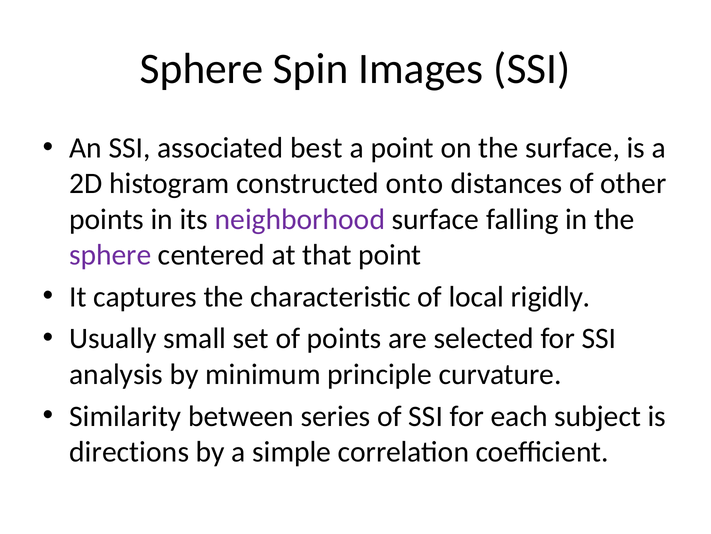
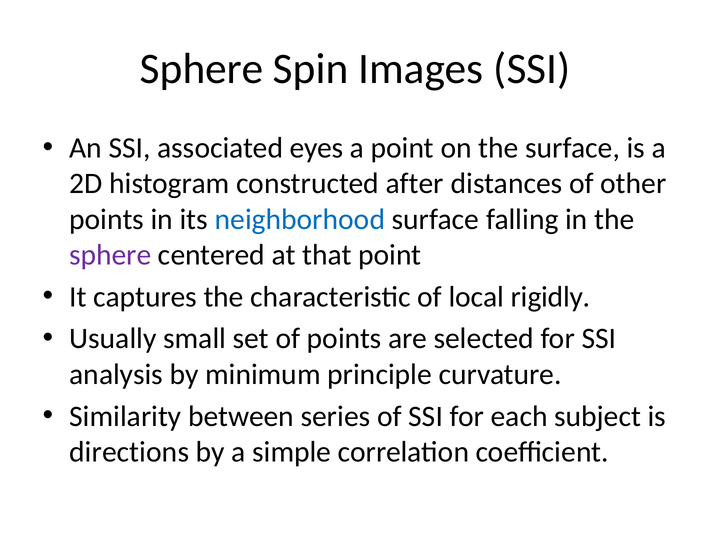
best: best -> eyes
onto: onto -> after
neighborhood colour: purple -> blue
